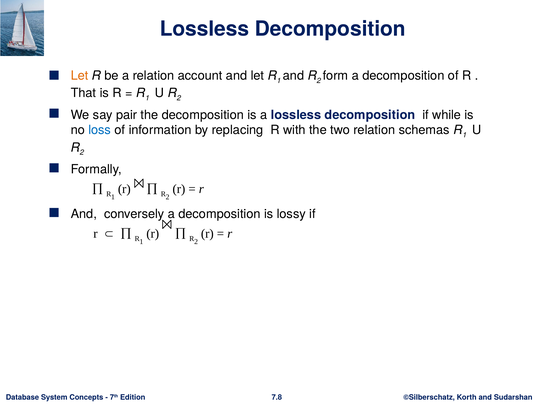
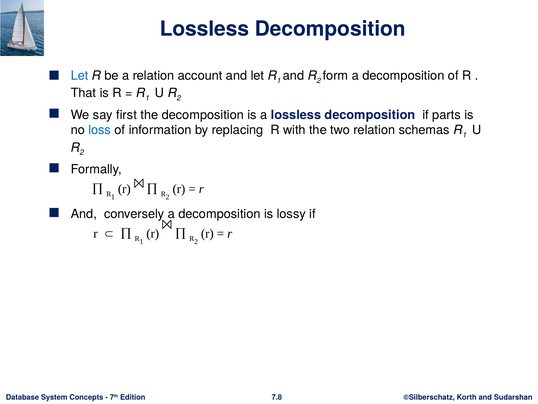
Let at (80, 76) colour: orange -> blue
pair: pair -> first
while: while -> parts
